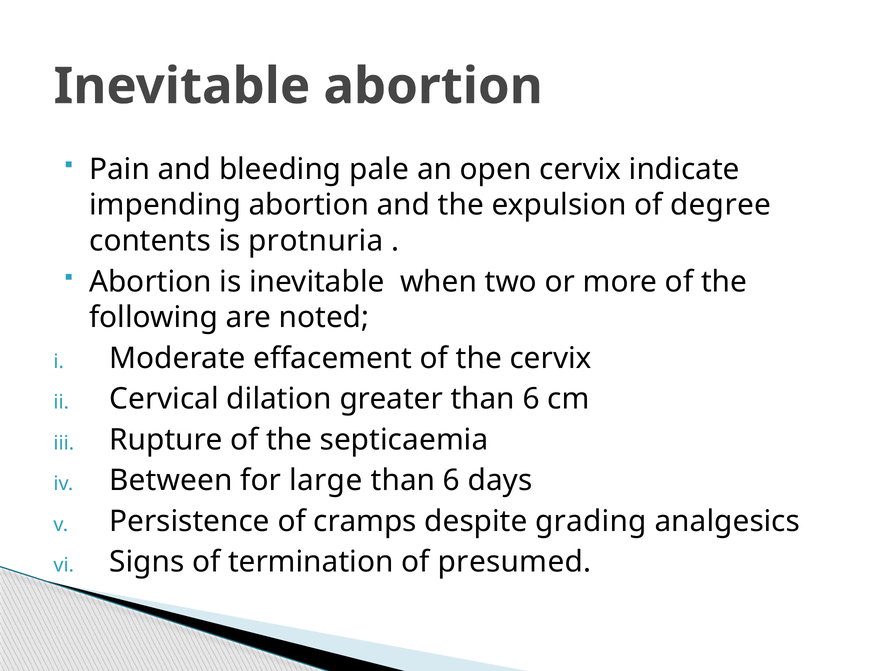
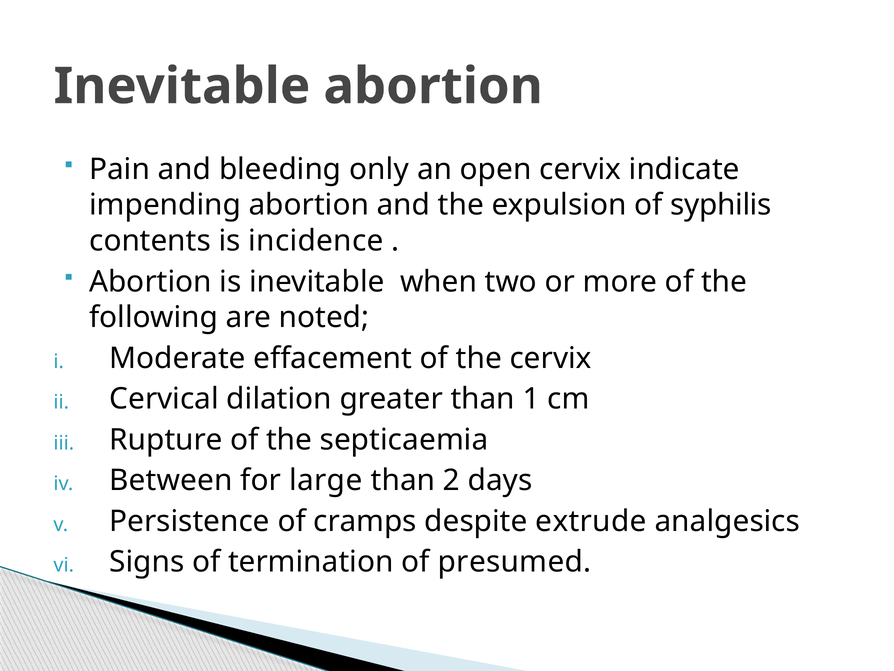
pale: pale -> only
degree: degree -> syphilis
protnuria: protnuria -> incidence
greater than 6: 6 -> 1
6 at (451, 480): 6 -> 2
grading: grading -> extrude
